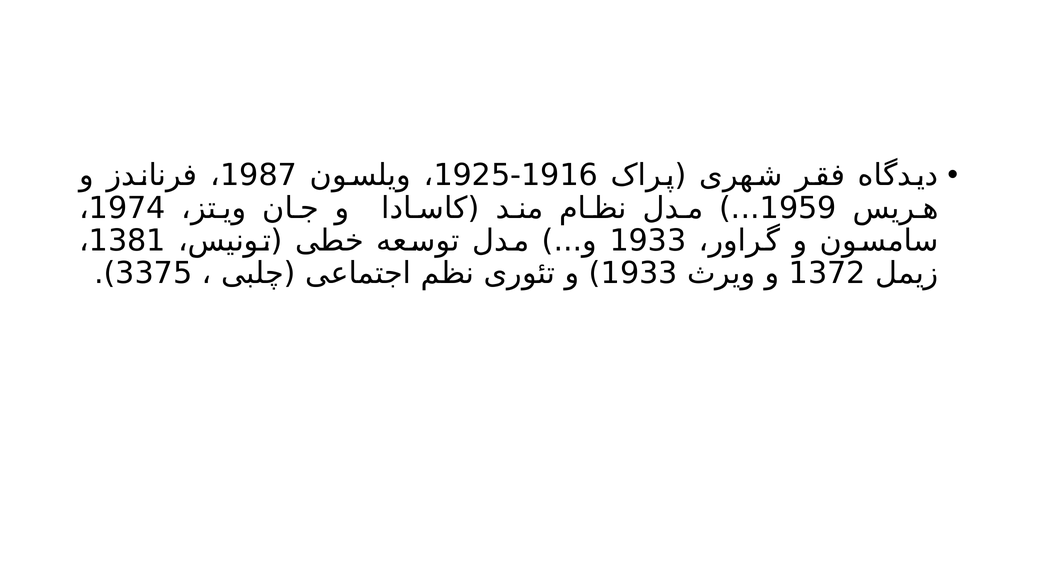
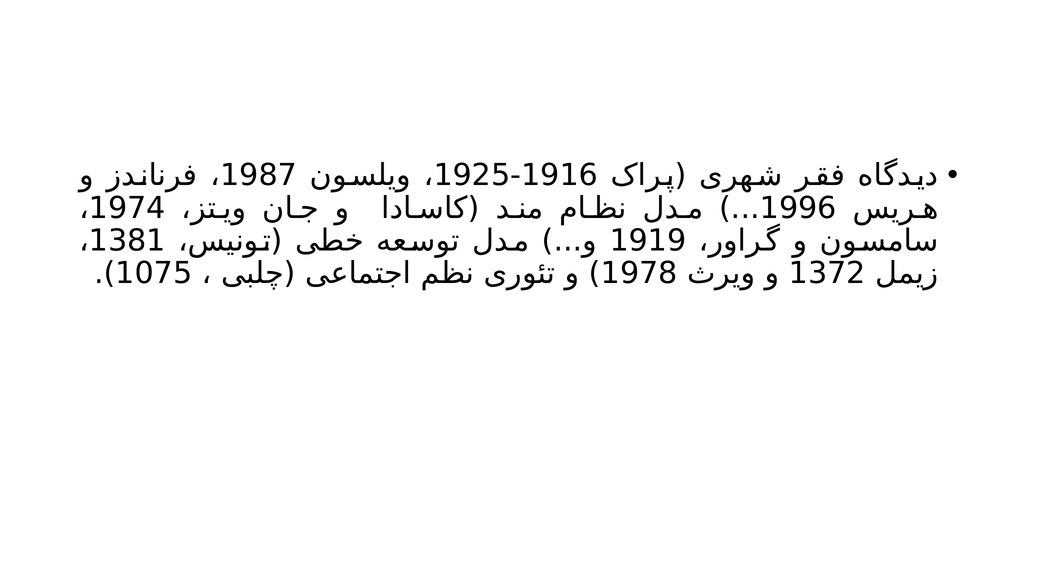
1959: 1959 -> 1996
1933 at (648, 240): 1933 -> 1919
3375: 3375 -> 1075
1933 at (639, 273): 1933 -> 1978
